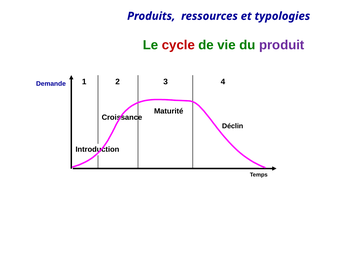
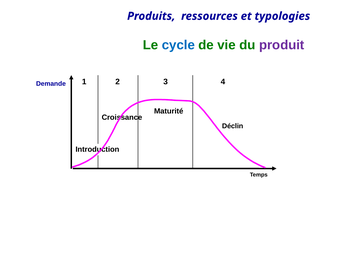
cycle colour: red -> blue
